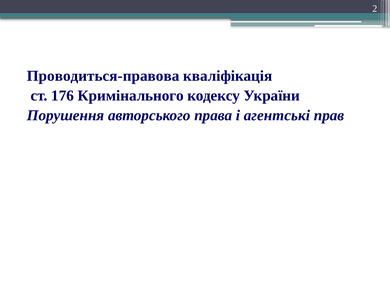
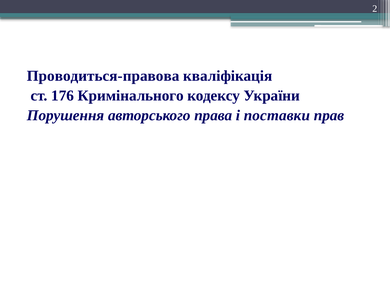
агентські: агентські -> поставки
